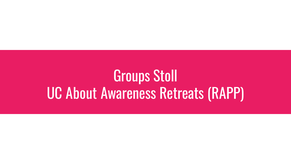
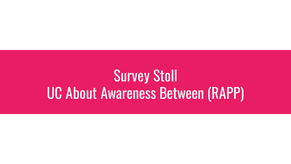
Groups: Groups -> Survey
Retreats: Retreats -> Between
